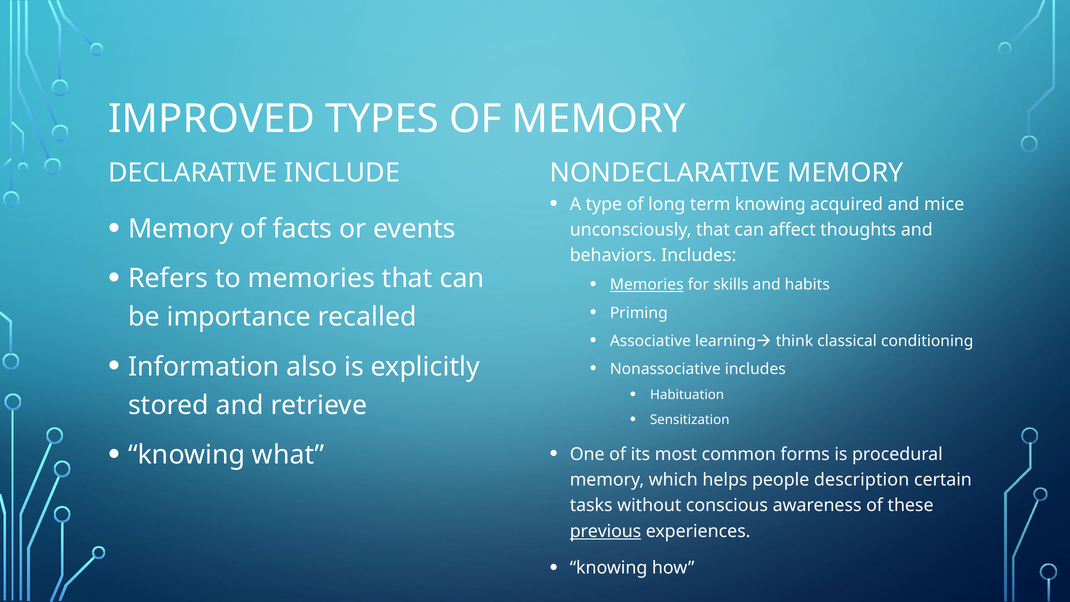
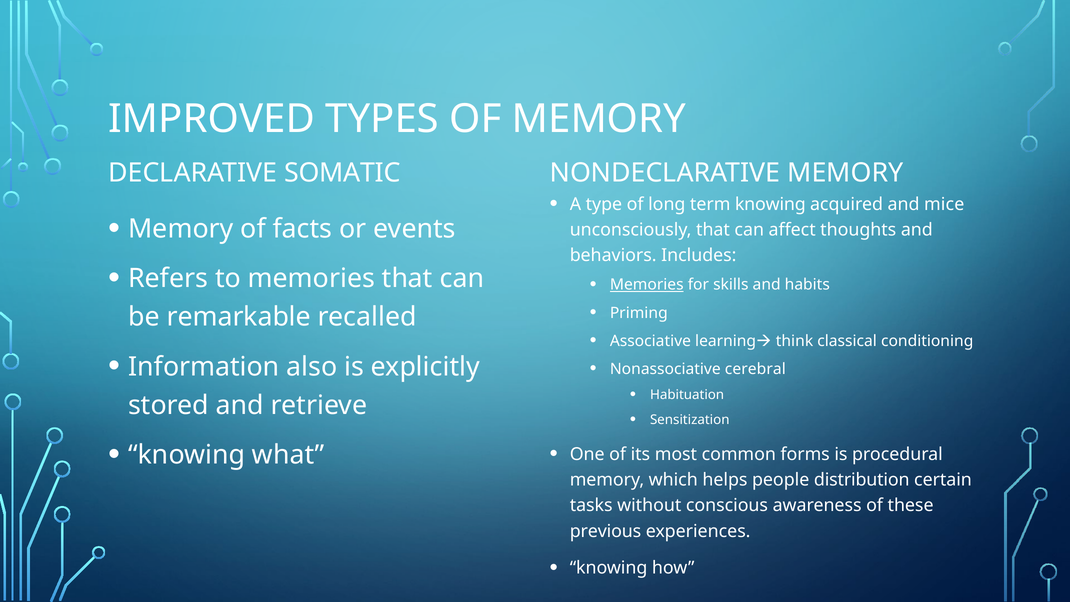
INCLUDE: INCLUDE -> SOMATIC
importance: importance -> remarkable
Nonassociative includes: includes -> cerebral
description: description -> distribution
previous underline: present -> none
